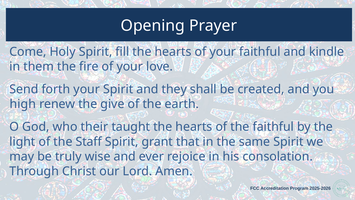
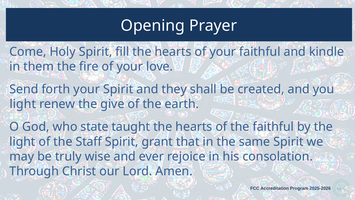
high at (23, 104): high -> light
their: their -> state
